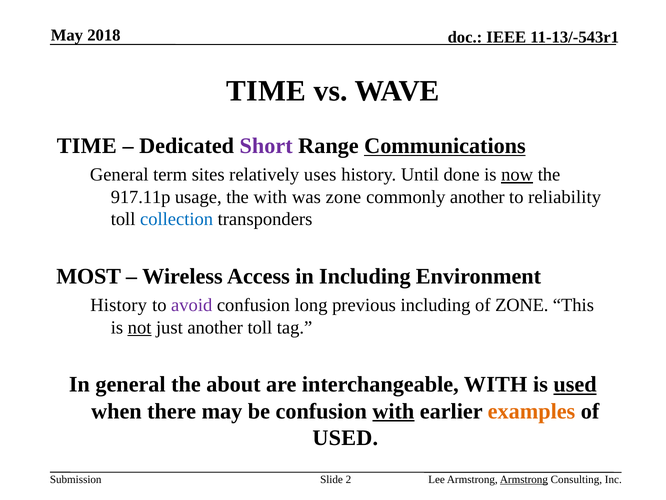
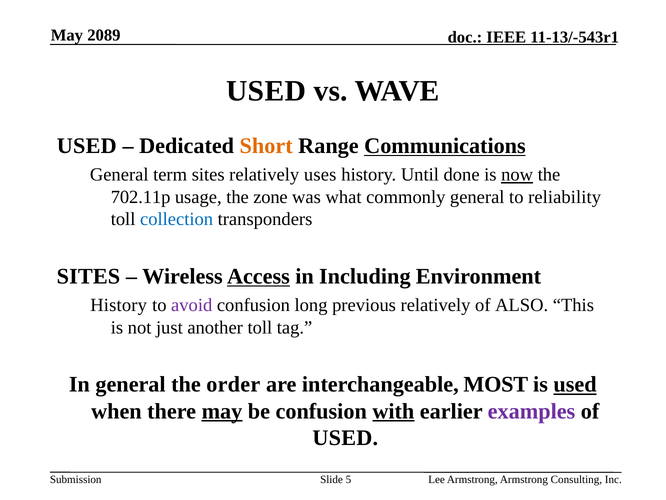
2018: 2018 -> 2089
TIME at (266, 91): TIME -> USED
TIME at (87, 146): TIME -> USED
Short colour: purple -> orange
917.11p: 917.11p -> 702.11p
the with: with -> zone
was zone: zone -> what
commonly another: another -> general
MOST at (89, 276): MOST -> SITES
Access underline: none -> present
previous including: including -> relatively
of ZONE: ZONE -> ALSO
not underline: present -> none
about: about -> order
interchangeable WITH: WITH -> MOST
may at (222, 411) underline: none -> present
examples colour: orange -> purple
2: 2 -> 5
Armstrong at (524, 479) underline: present -> none
